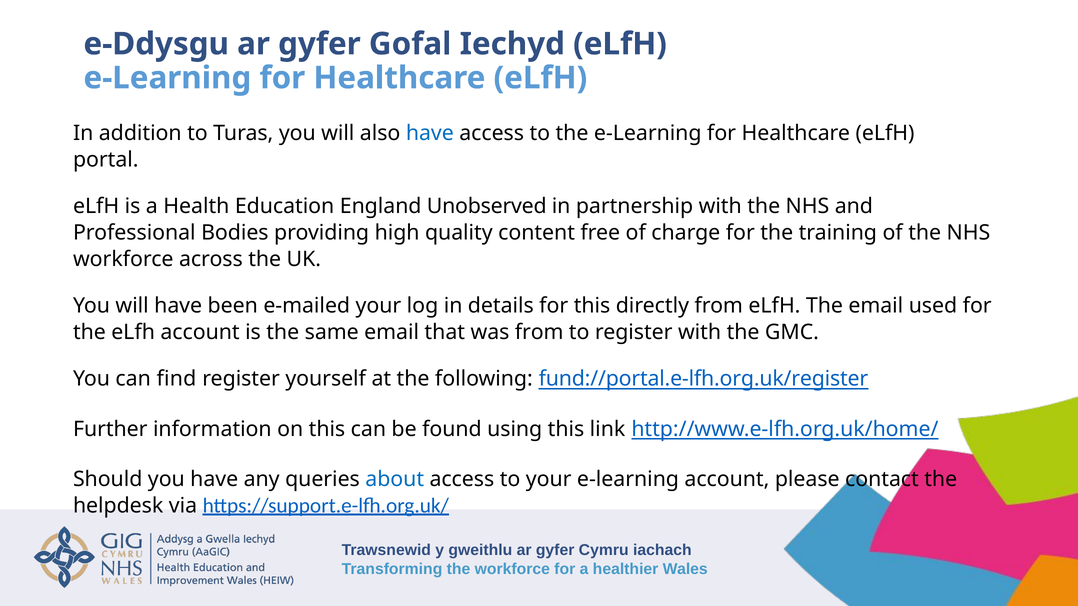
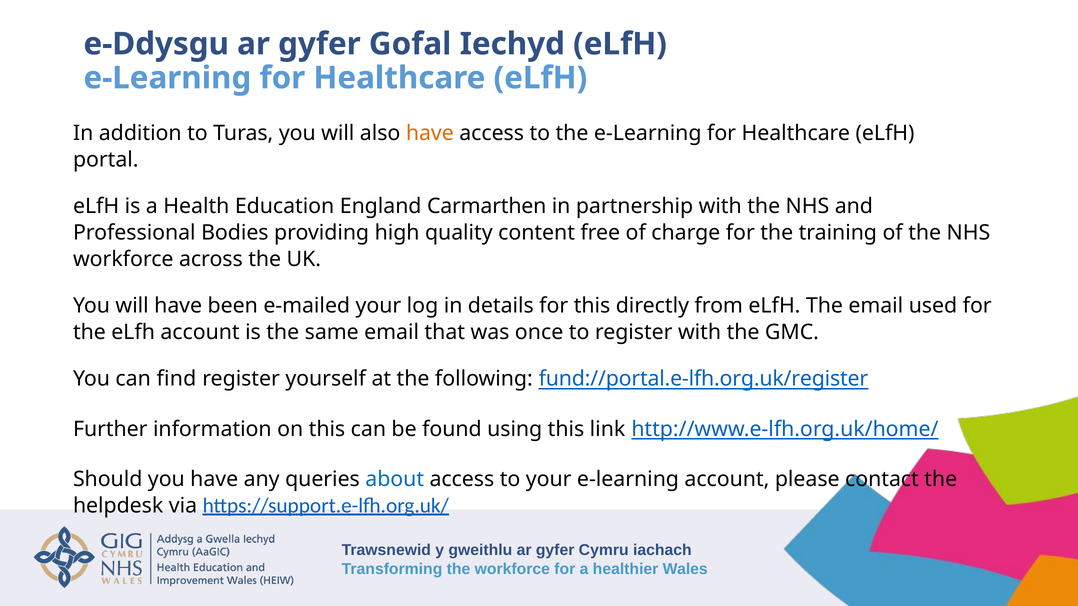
have at (430, 133) colour: blue -> orange
Unobserved: Unobserved -> Carmarthen
was from: from -> once
